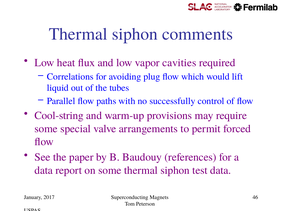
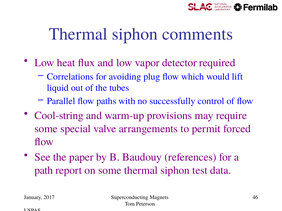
cavities: cavities -> detector
data at (44, 171): data -> path
